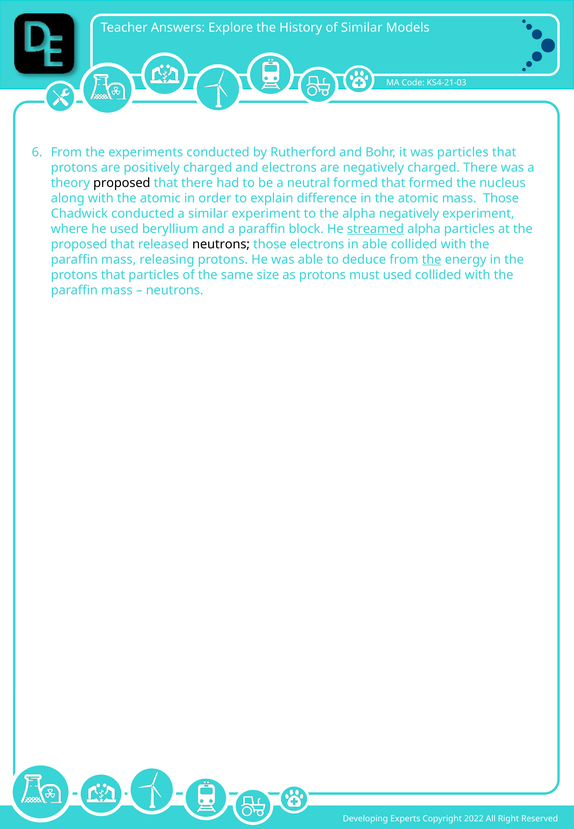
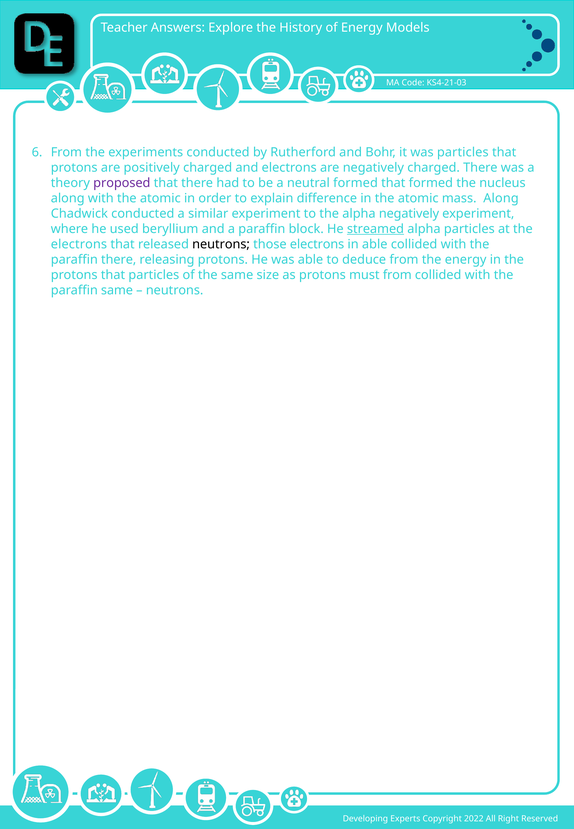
of Similar: Similar -> Energy
proposed at (122, 183) colour: black -> purple
mass Those: Those -> Along
proposed at (79, 244): proposed -> electrons
mass at (119, 260): mass -> there
the at (432, 260) underline: present -> none
must used: used -> from
mass at (117, 290): mass -> same
